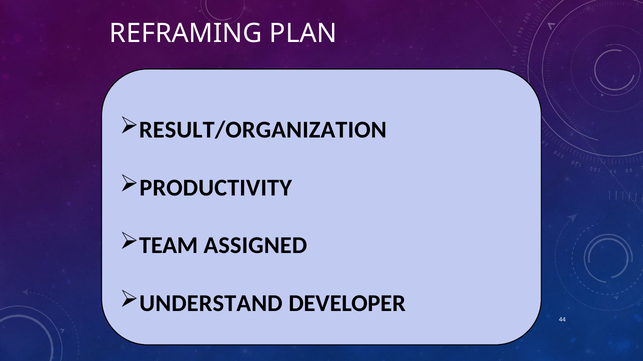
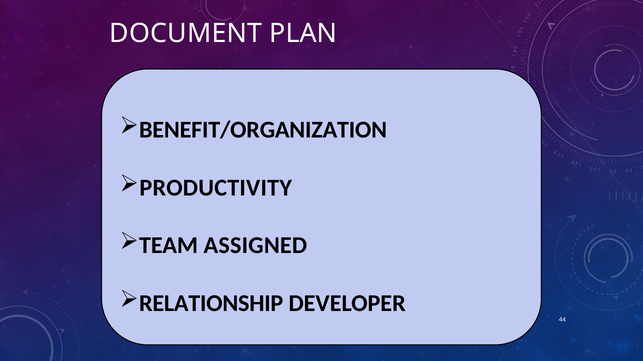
REFRAMING: REFRAMING -> DOCUMENT
RESULT/ORGANIZATION: RESULT/ORGANIZATION -> BENEFIT/ORGANIZATION
UNDERSTAND: UNDERSTAND -> RELATIONSHIP
